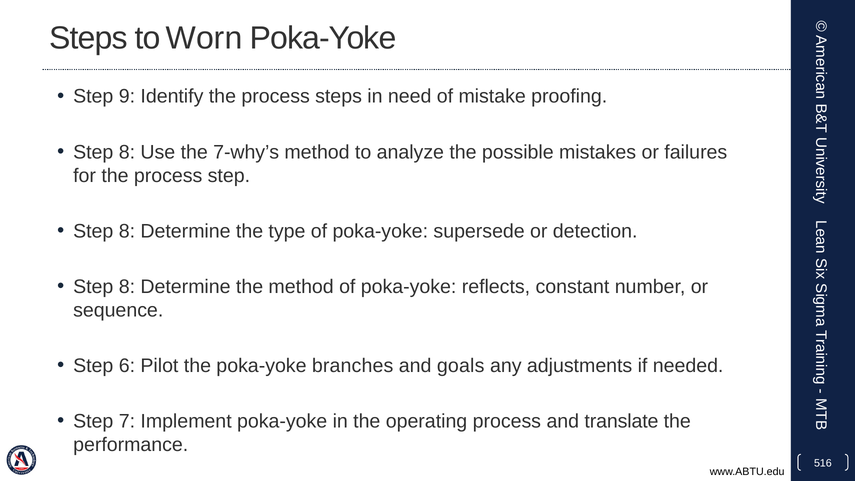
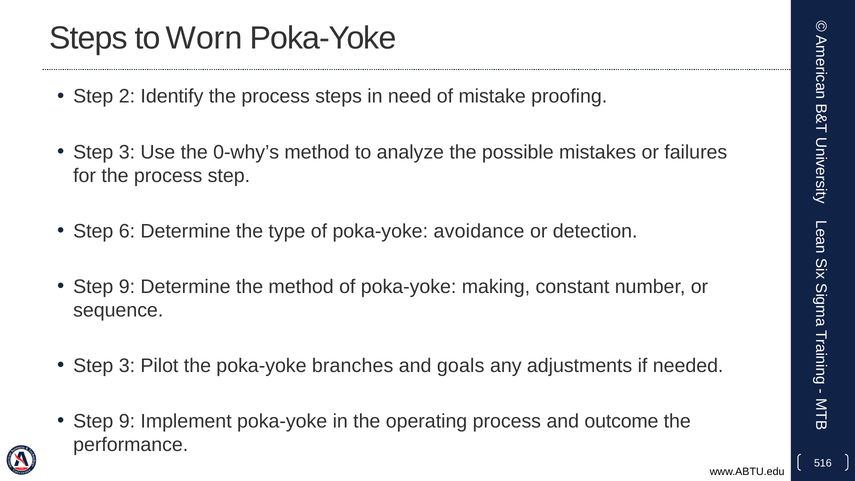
9: 9 -> 2
8 at (127, 152): 8 -> 3
7-why’s: 7-why’s -> 0-why’s
8 at (127, 231): 8 -> 6
supersede: supersede -> avoidance
8 at (127, 287): 8 -> 9
reflects: reflects -> making
6 at (127, 366): 6 -> 3
7 at (127, 421): 7 -> 9
translate: translate -> outcome
